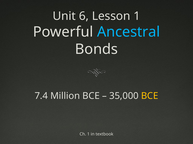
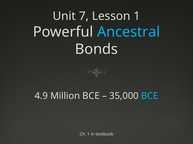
6: 6 -> 7
7.4: 7.4 -> 4.9
BCE at (150, 96) colour: yellow -> light blue
